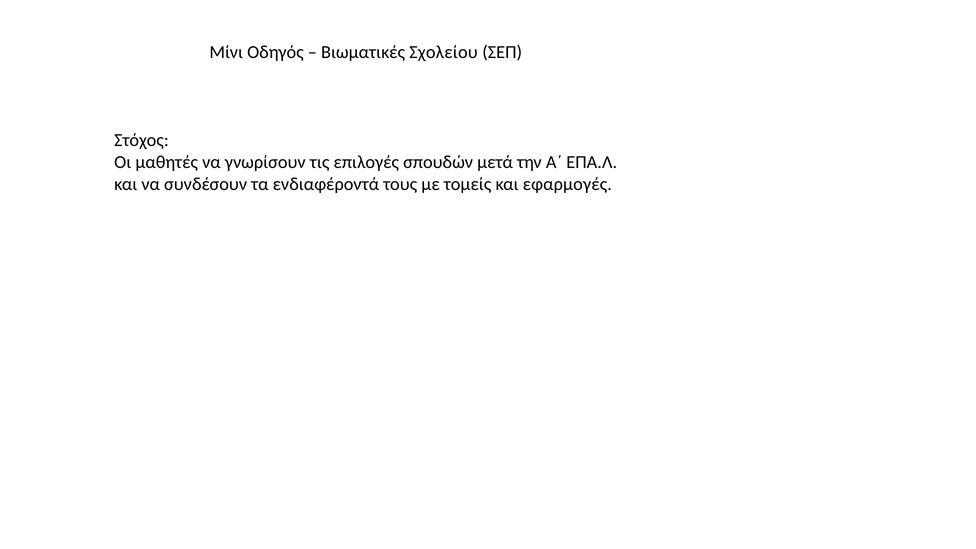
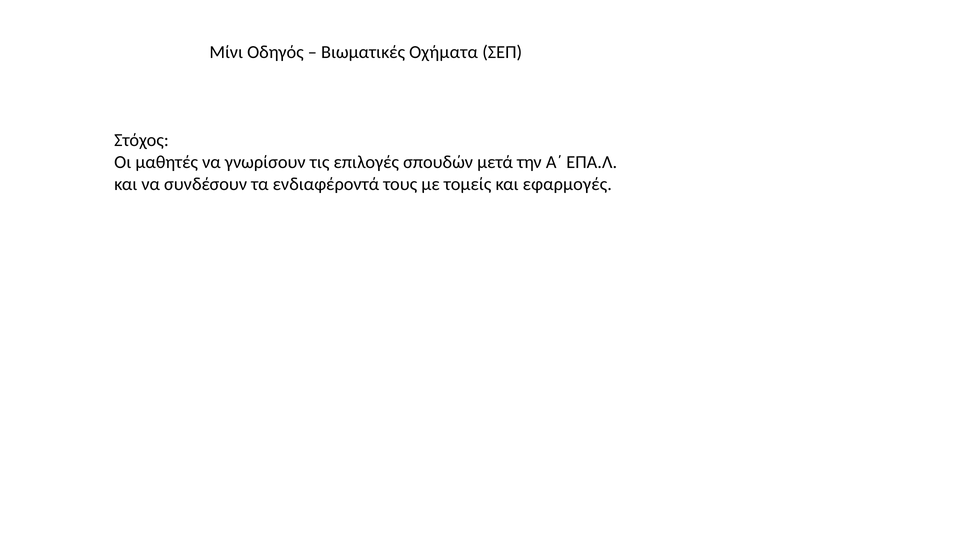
Σχολείου: Σχολείου -> Οχήματα
